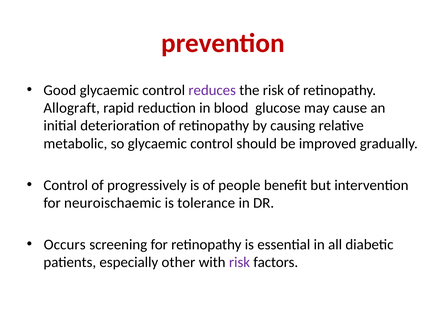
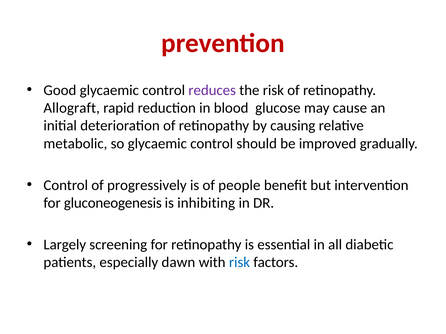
neuroischaemic: neuroischaemic -> gluconeogenesis
tolerance: tolerance -> inhibiting
Occurs: Occurs -> Largely
other: other -> dawn
risk at (240, 263) colour: purple -> blue
